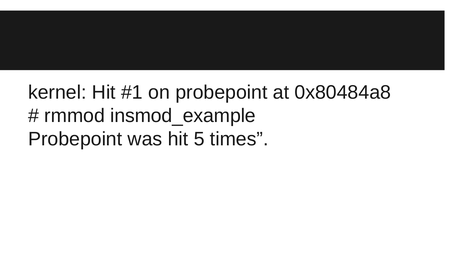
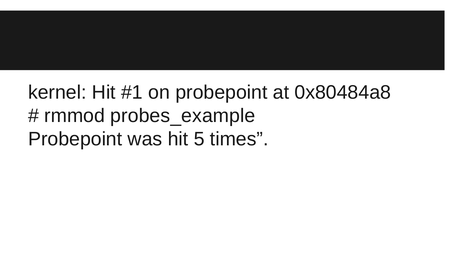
insmod_example: insmod_example -> probes_example
